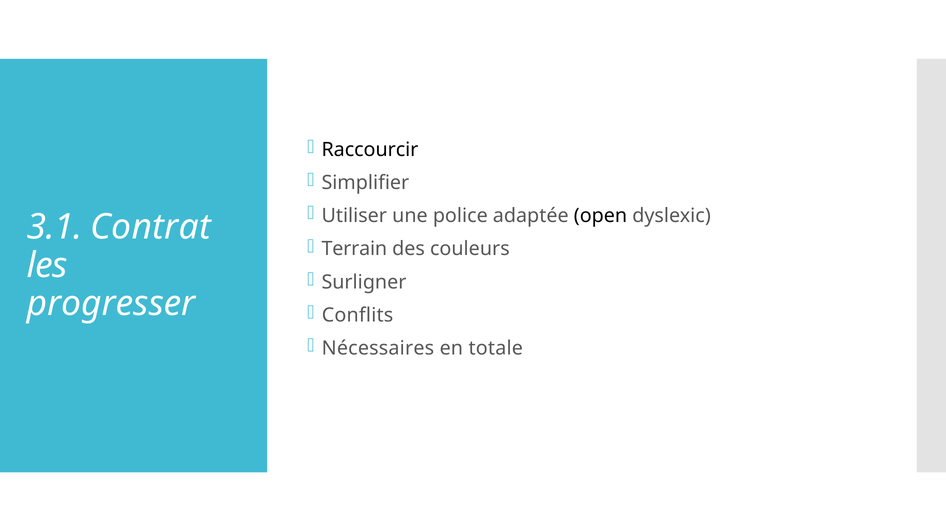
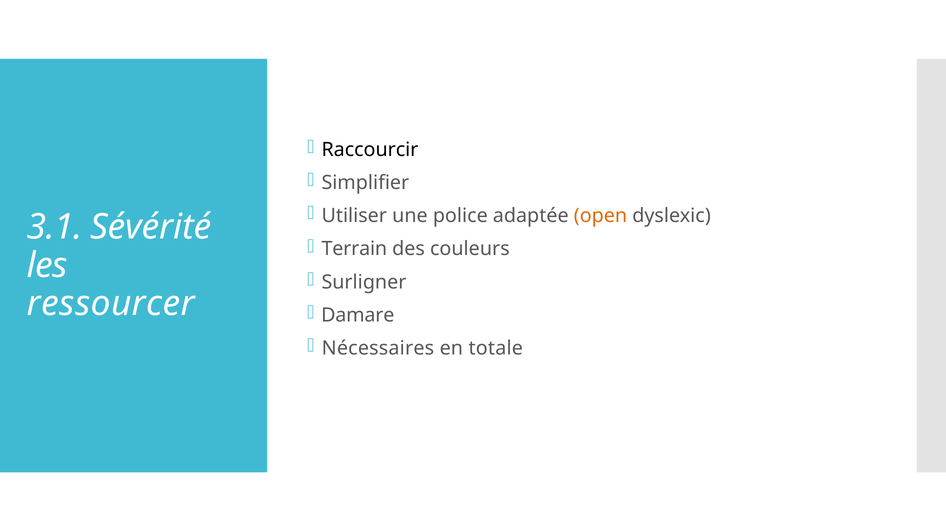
open colour: black -> orange
Contrat: Contrat -> Sévérité
progresser: progresser -> ressourcer
Conflits: Conflits -> Damare
